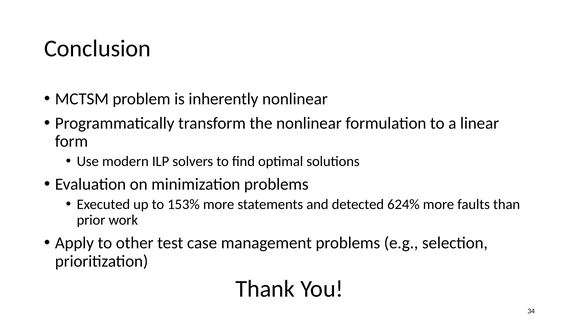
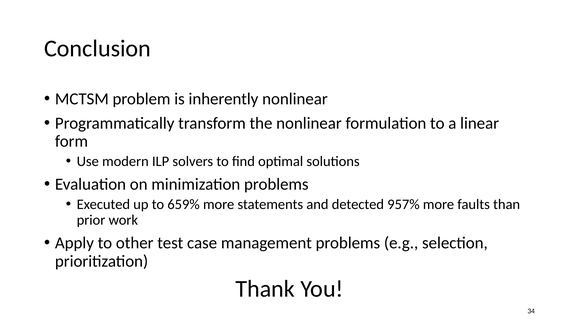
153%: 153% -> 659%
624%: 624% -> 957%
